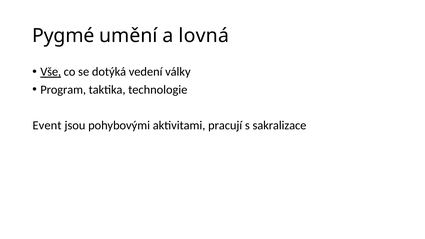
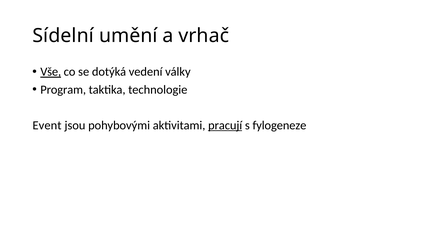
Pygmé: Pygmé -> Sídelní
lovná: lovná -> vrhač
pracují underline: none -> present
sakralizace: sakralizace -> fylogeneze
